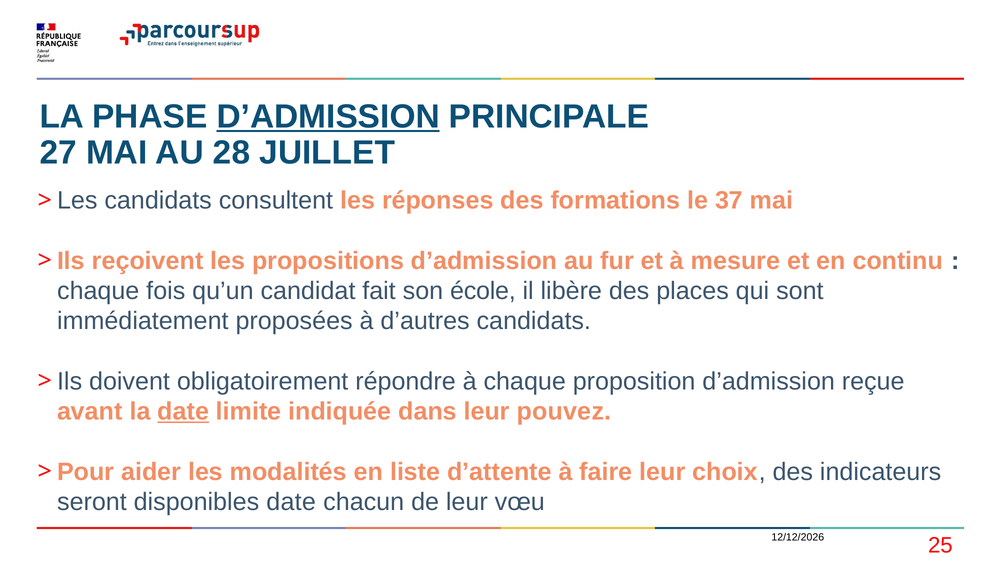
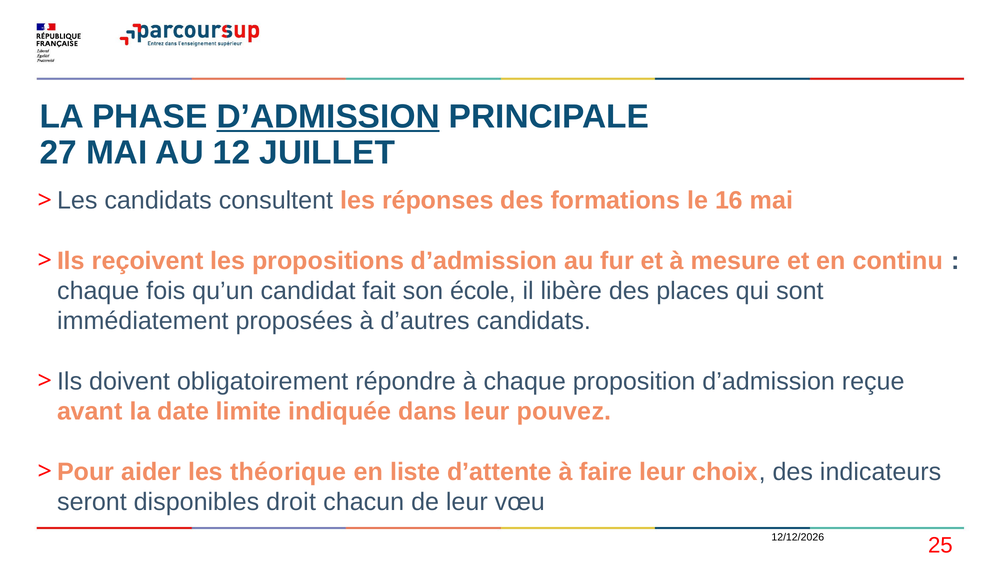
28: 28 -> 12
37: 37 -> 16
date at (183, 411) underline: present -> none
modalités: modalités -> théorique
disponibles date: date -> droit
